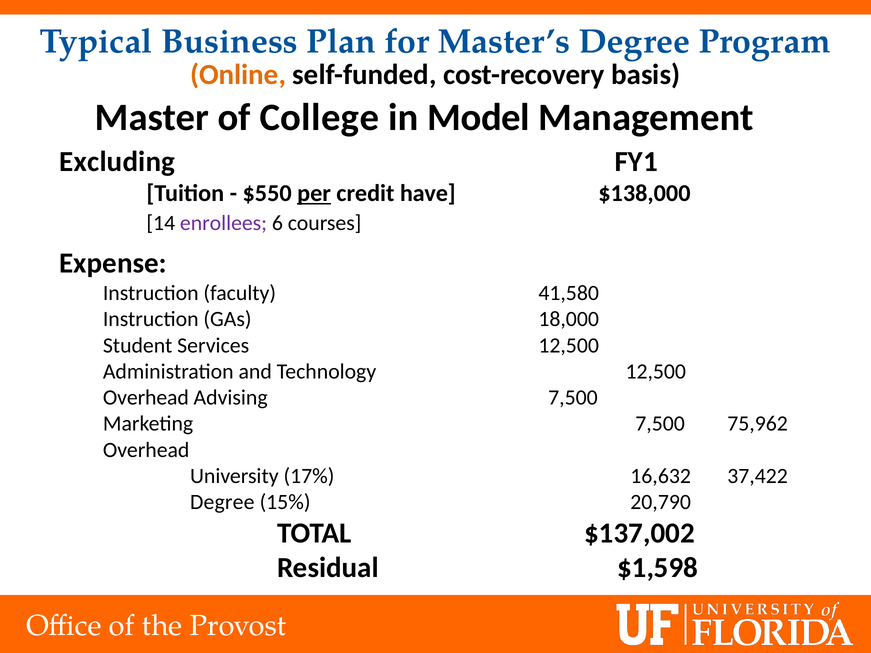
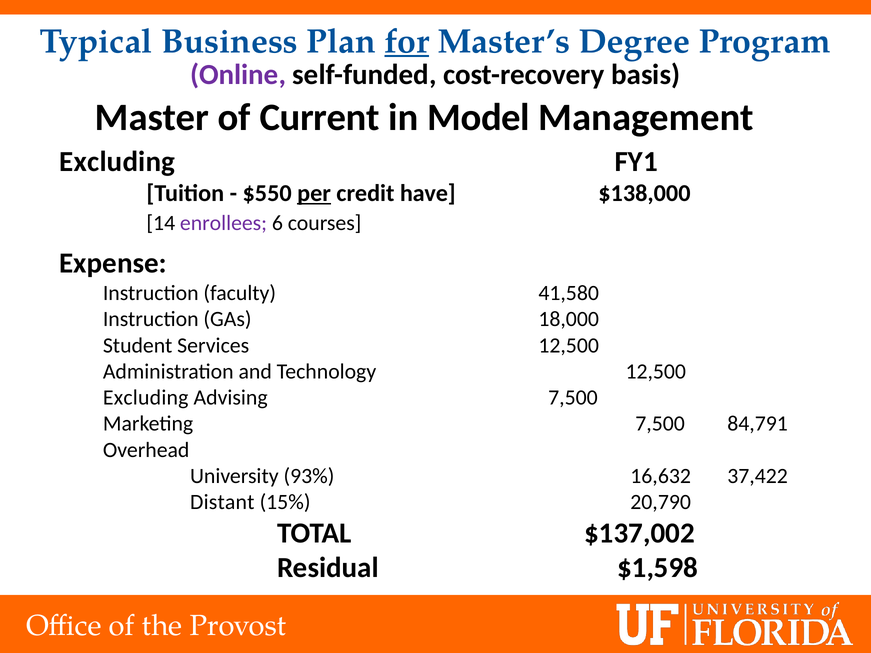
for underline: none -> present
Online colour: orange -> purple
College: College -> Current
Overhead at (146, 398): Overhead -> Excluding
75,962: 75,962 -> 84,791
17%: 17% -> 93%
Degree at (222, 502): Degree -> Distant
